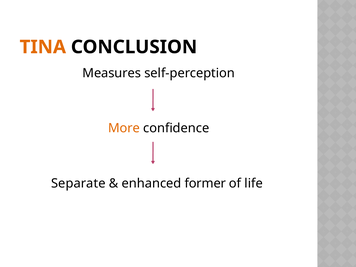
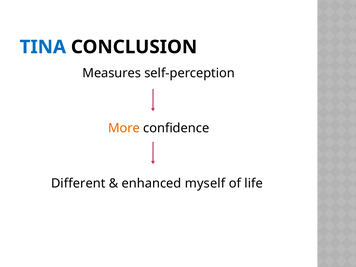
TINA colour: orange -> blue
Separate: Separate -> Different
former: former -> myself
